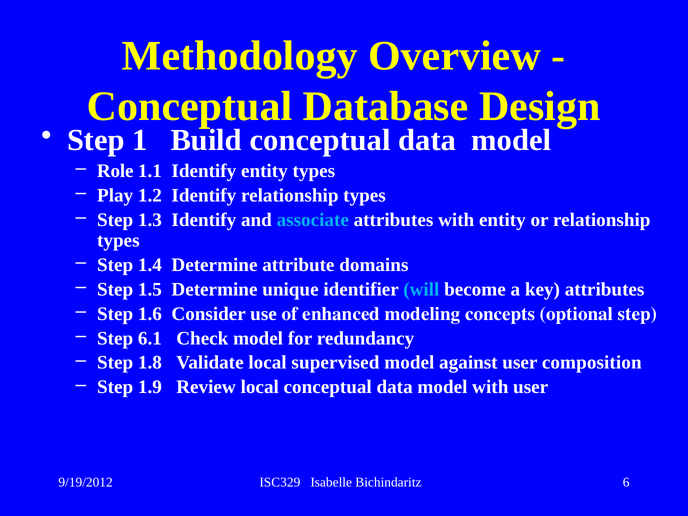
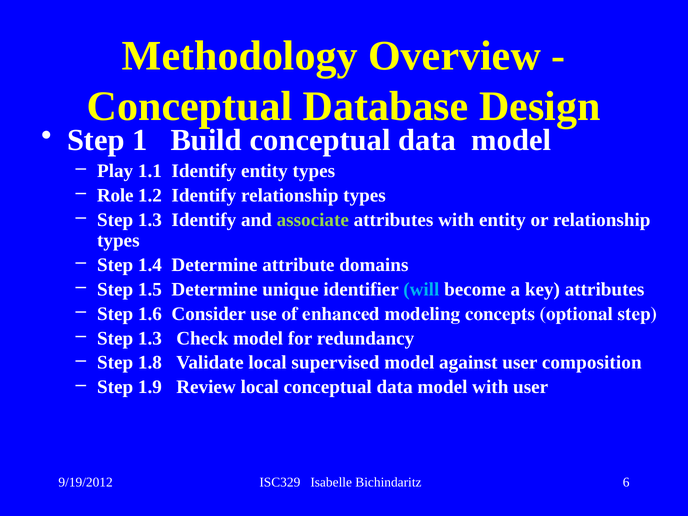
Role: Role -> Play
Play: Play -> Role
associate colour: light blue -> light green
6.1 at (150, 338): 6.1 -> 1.3
